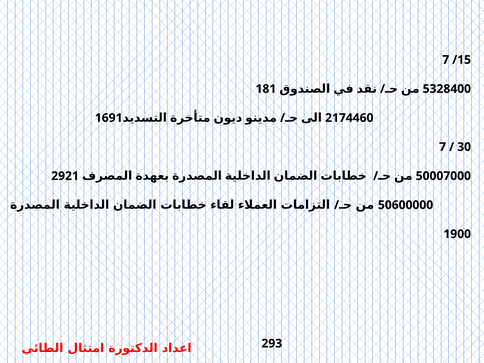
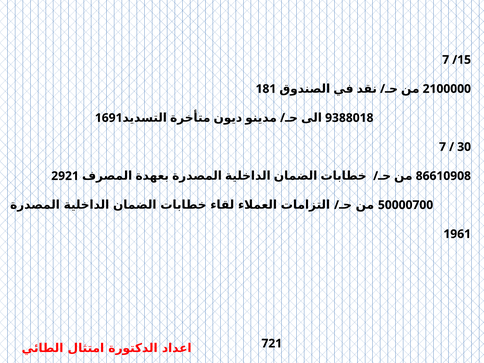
5328400: 5328400 -> 2100000
2174460: 2174460 -> 9388018
50007000: 50007000 -> 86610908
50600000: 50600000 -> 50000700
1900: 1900 -> 1961
293: 293 -> 721
